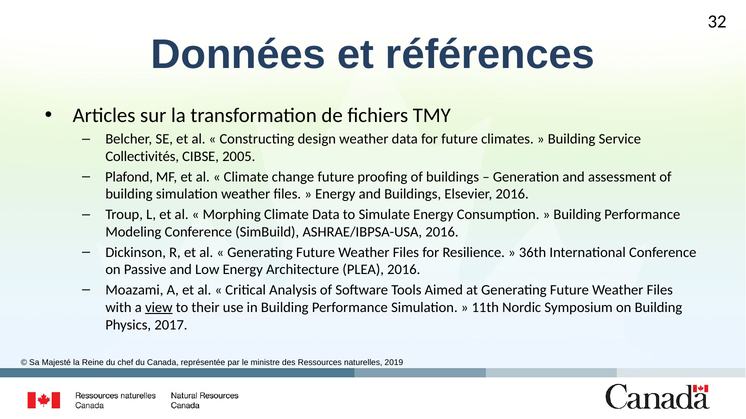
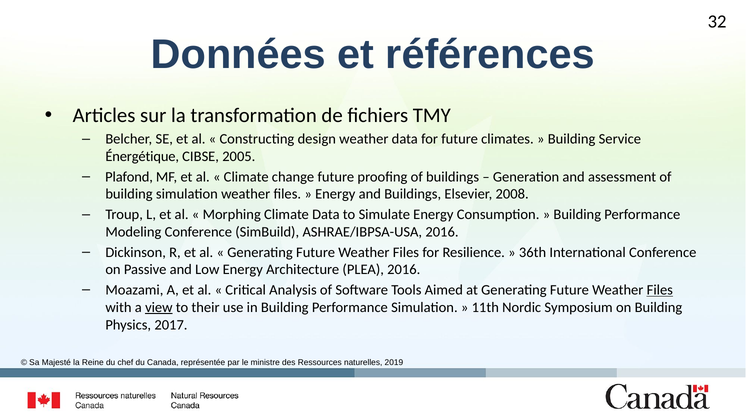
Collectivités: Collectivités -> Énergétique
Elsevier 2016: 2016 -> 2008
Files at (660, 290) underline: none -> present
